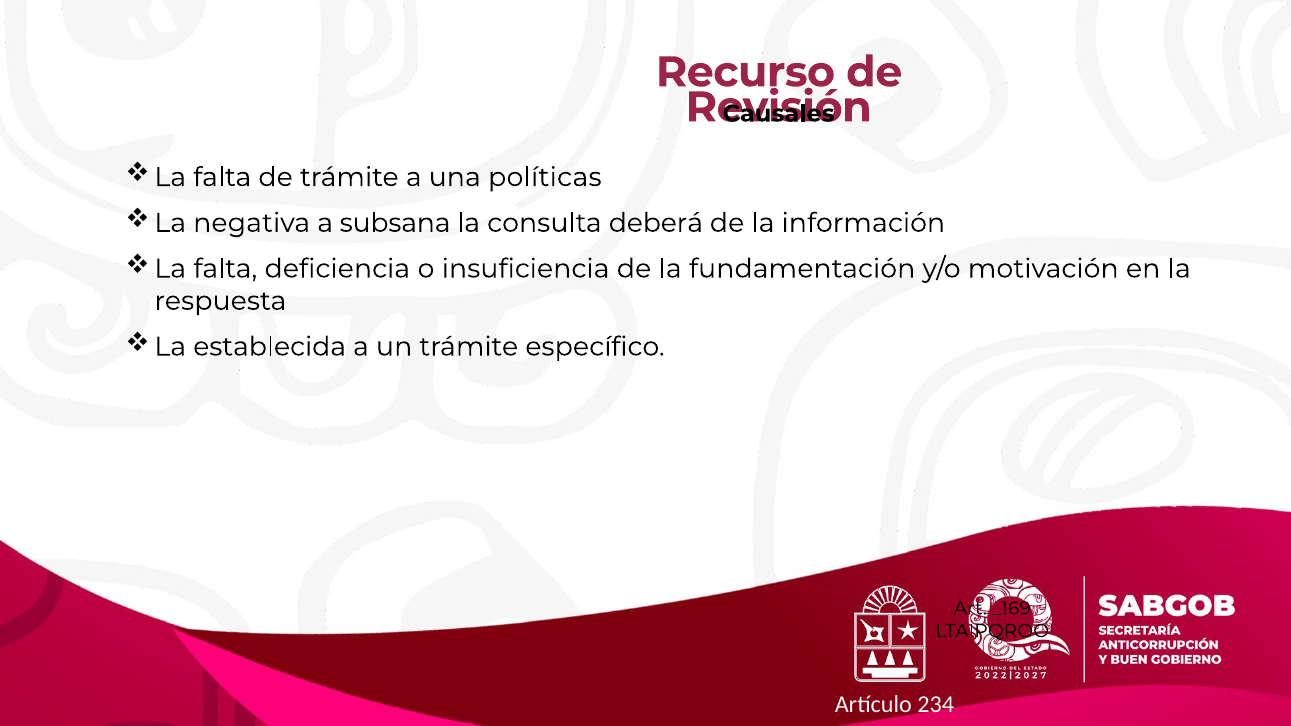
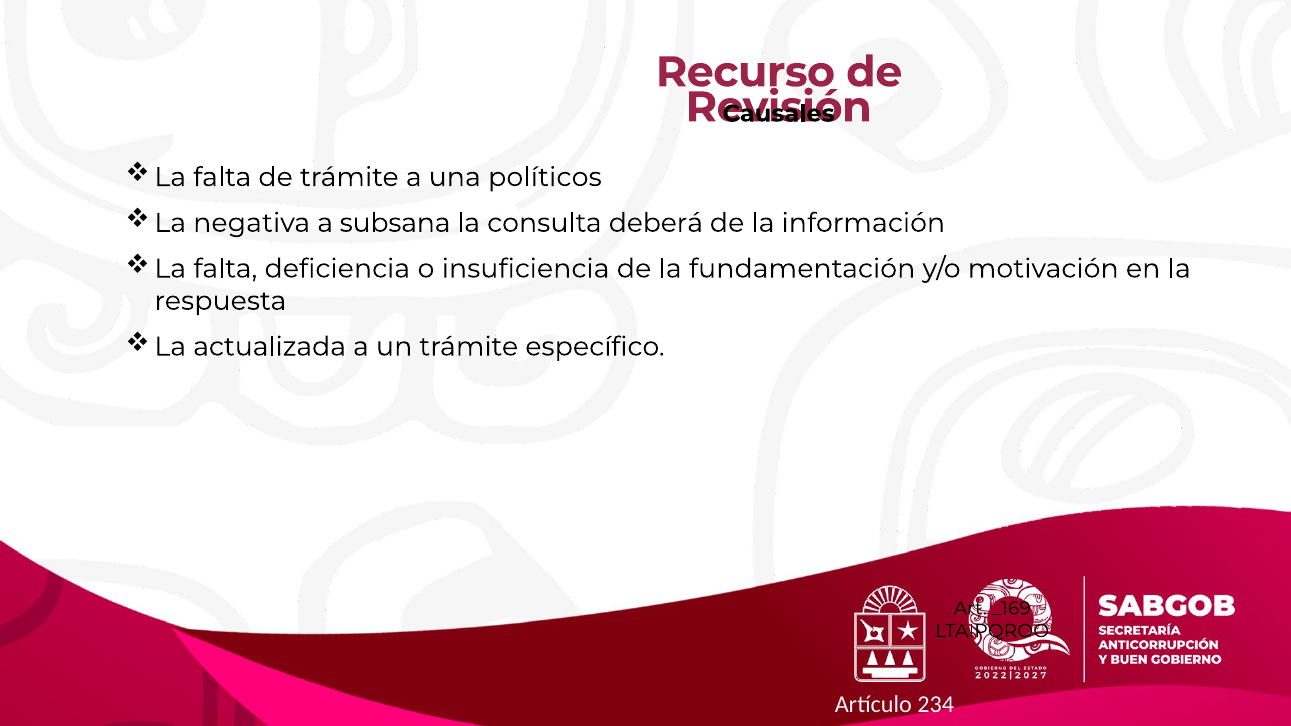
políticas: políticas -> políticos
establecida: establecida -> actualizada
